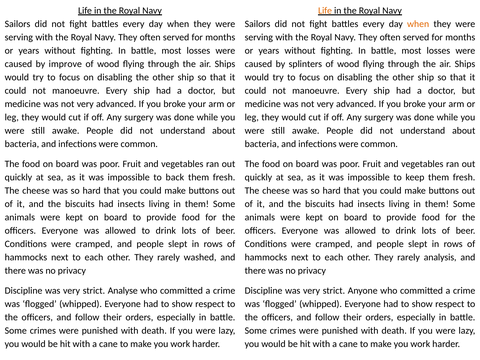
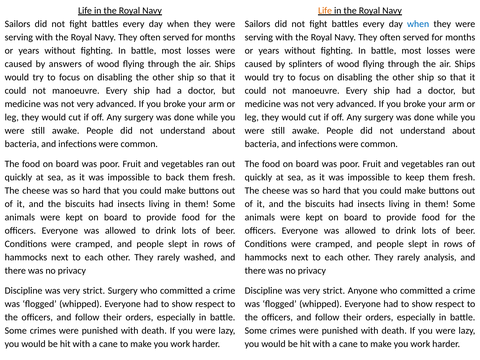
when at (418, 24) colour: orange -> blue
improve: improve -> answers
strict Analyse: Analyse -> Surgery
